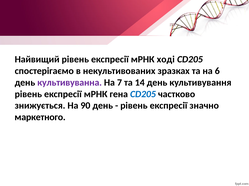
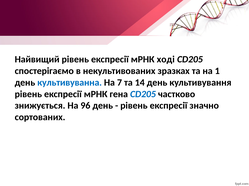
6: 6 -> 1
культивуванна colour: purple -> blue
90: 90 -> 96
маркетного: маркетного -> сортованих
